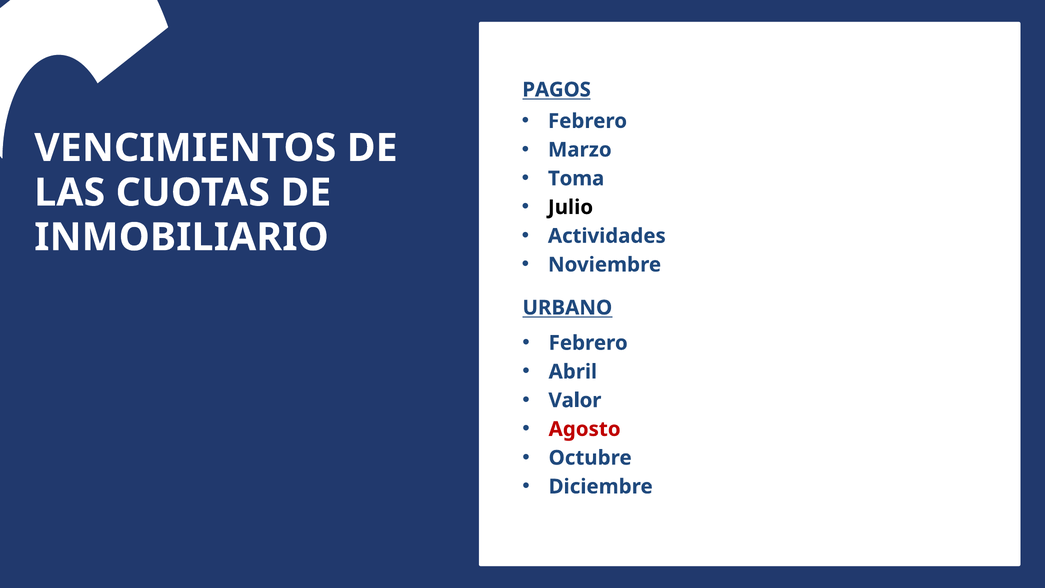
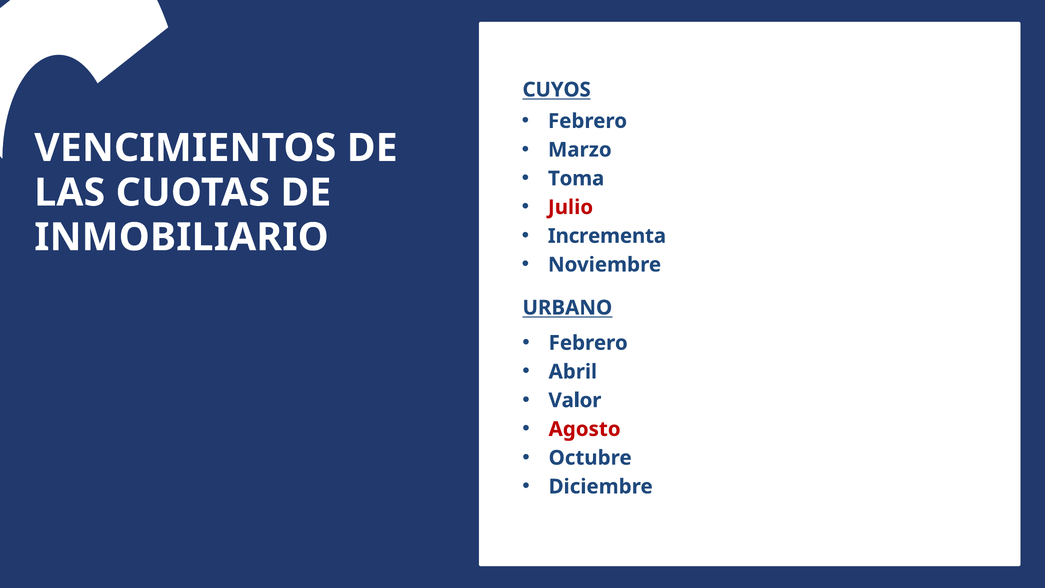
PAGOS: PAGOS -> CUYOS
Julio colour: black -> red
Actividades: Actividades -> Incrementa
